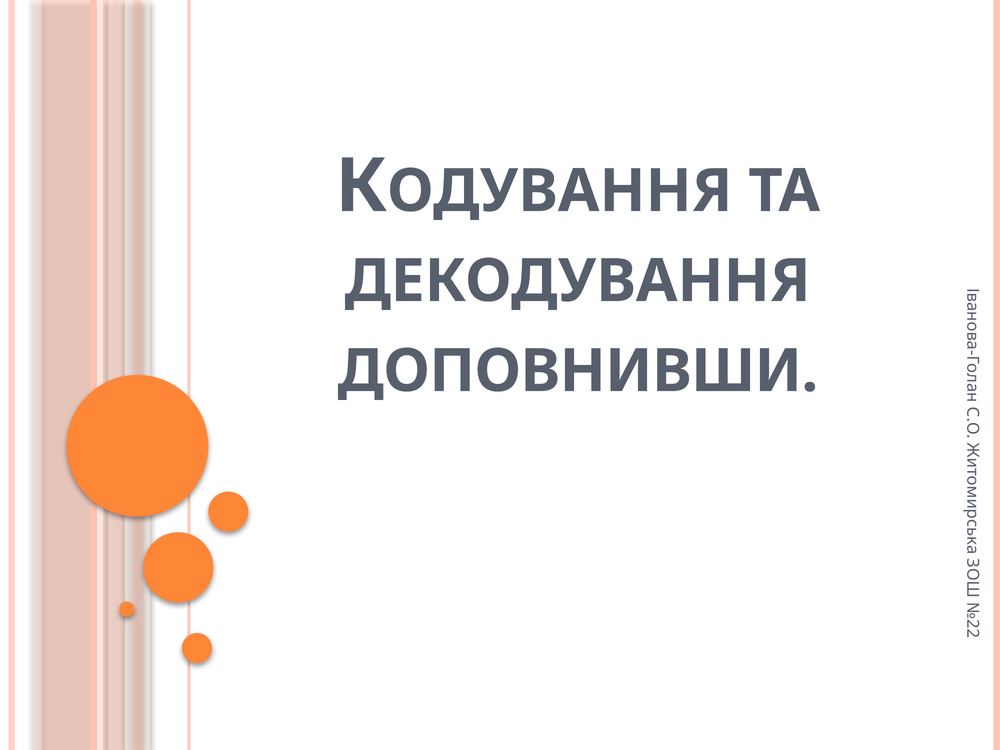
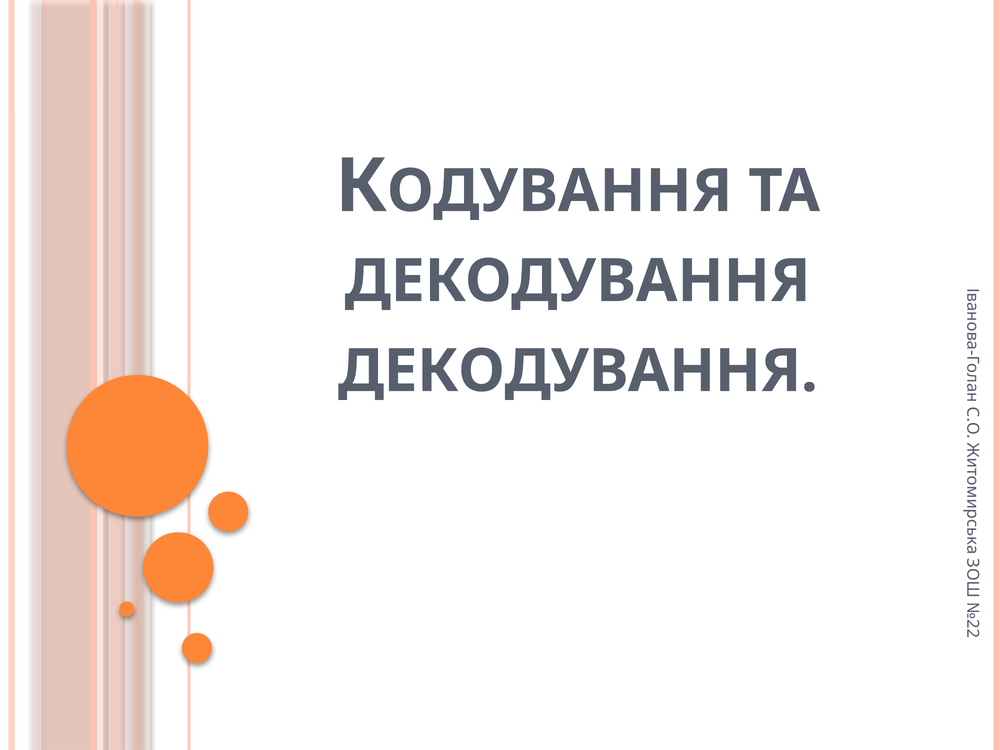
ДОПОВНИВШИ at (578, 371): ДОПОВНИВШИ -> ДЕКОДУВАННЯ
